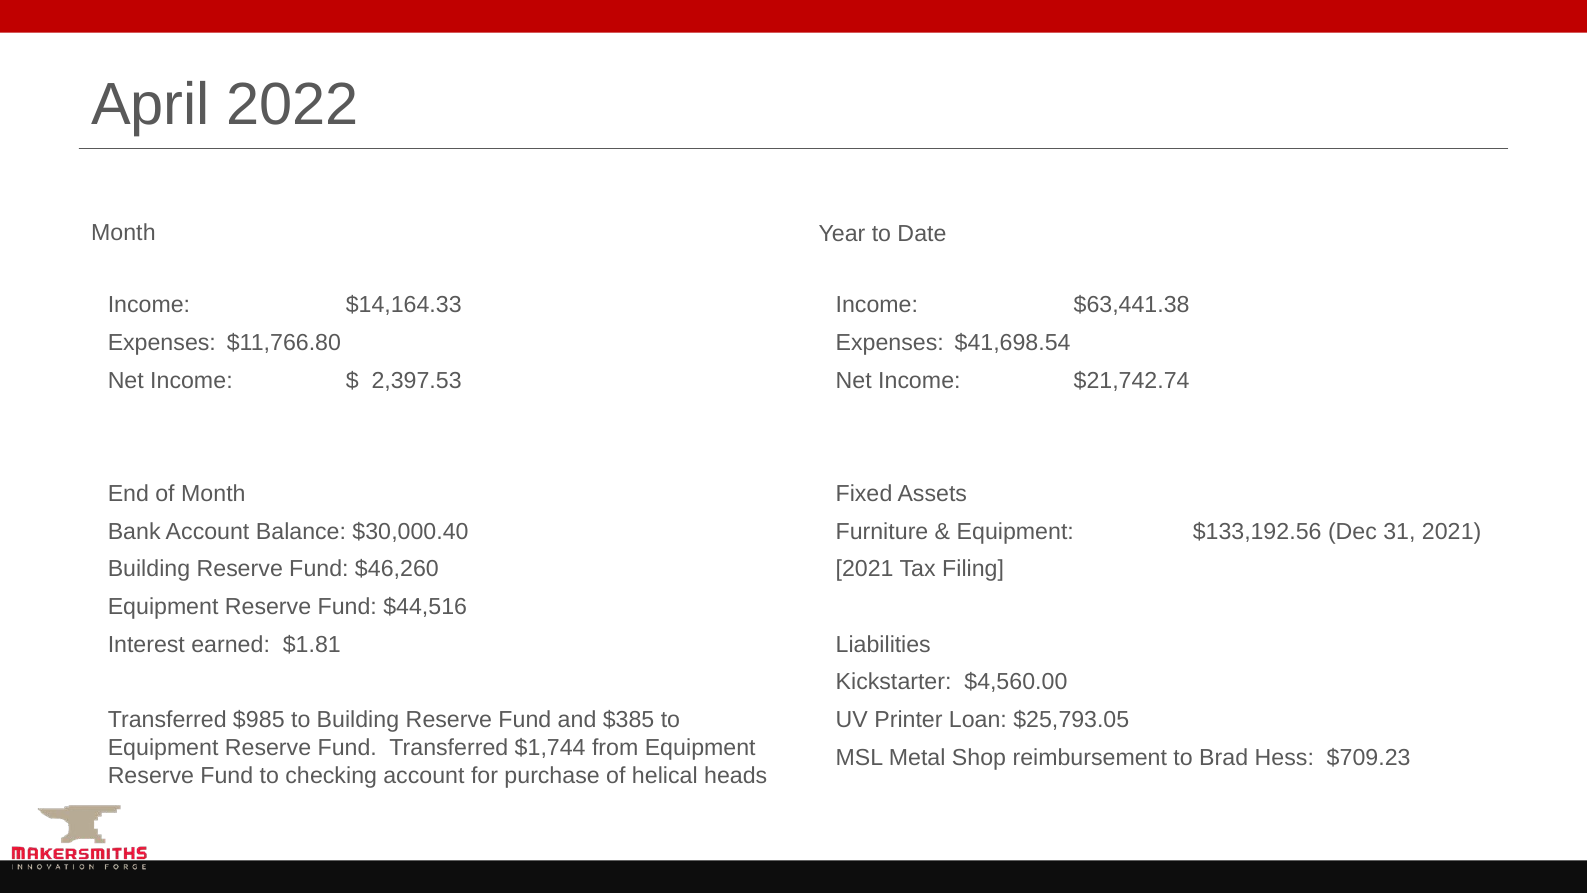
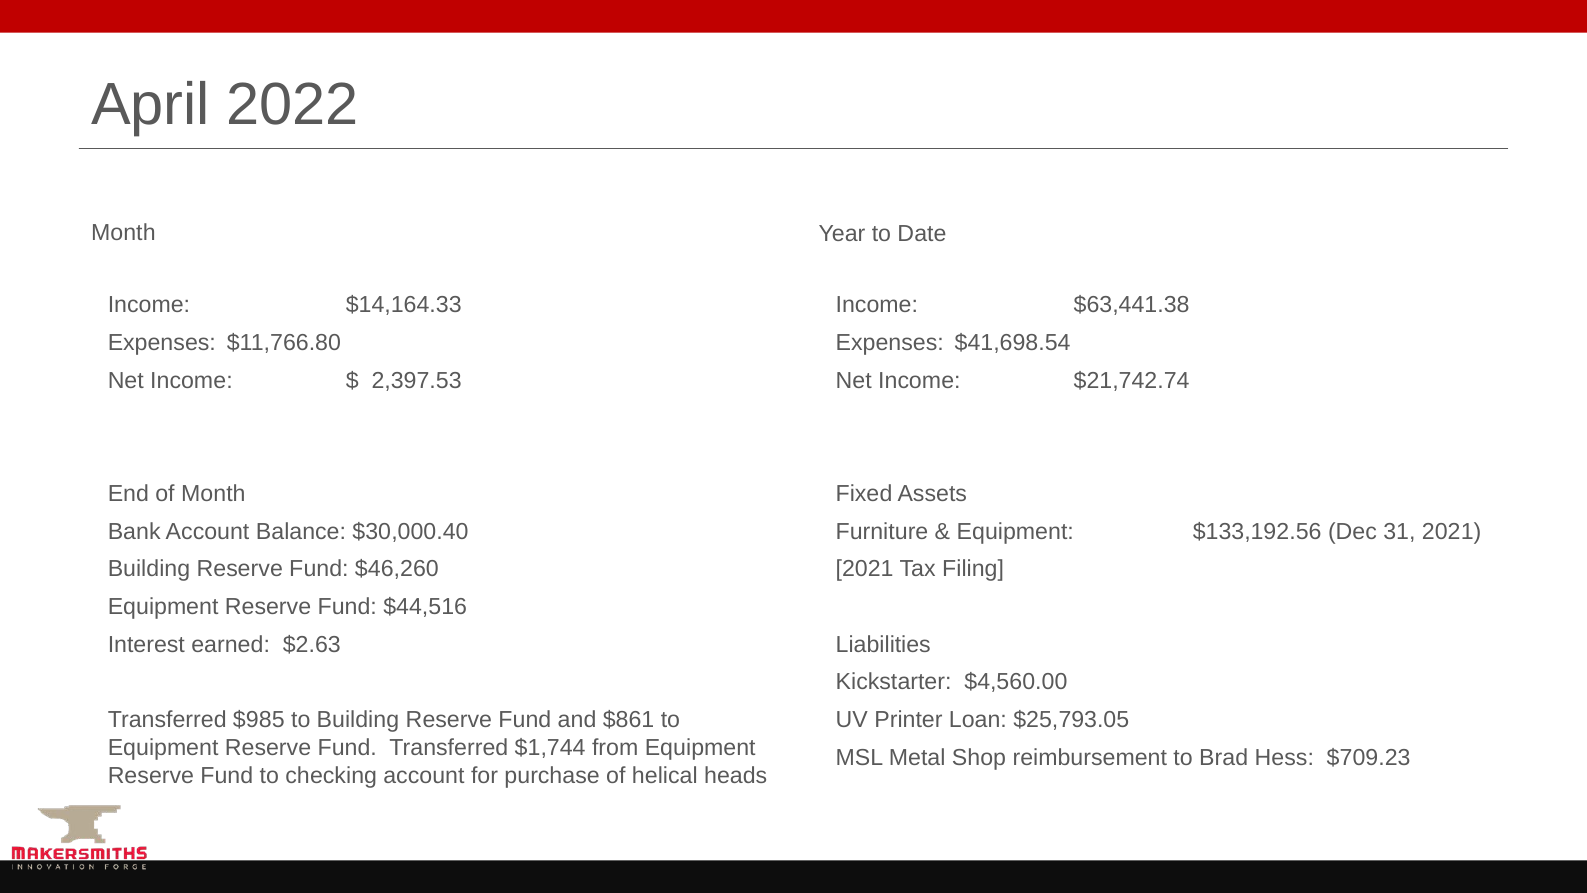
$1.81: $1.81 -> $2.63
$385: $385 -> $861
